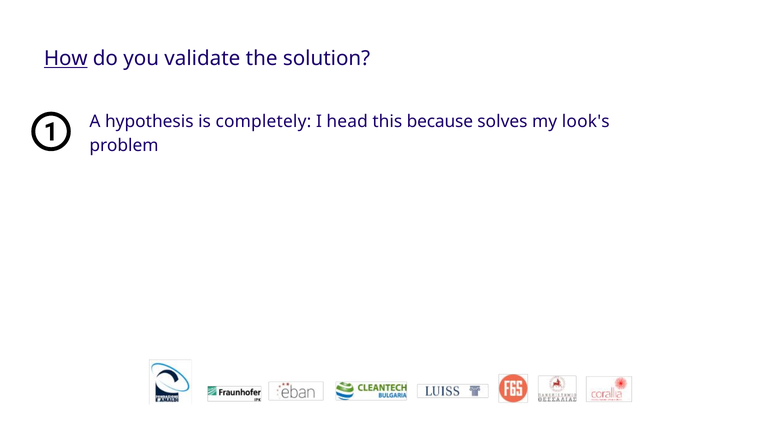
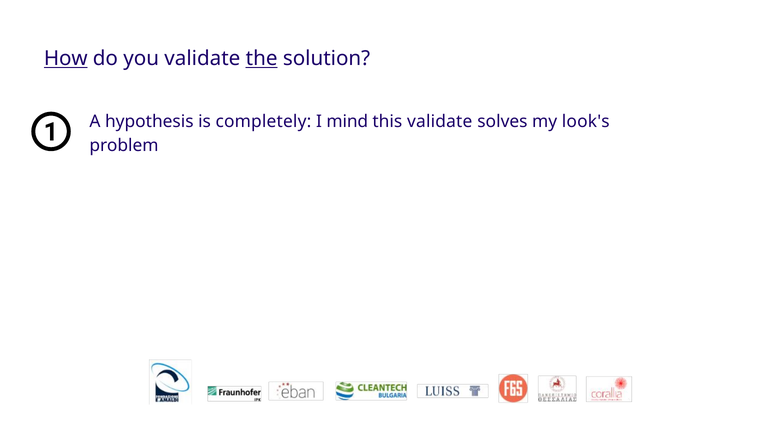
the underline: none -> present
head: head -> mind
this because: because -> validate
